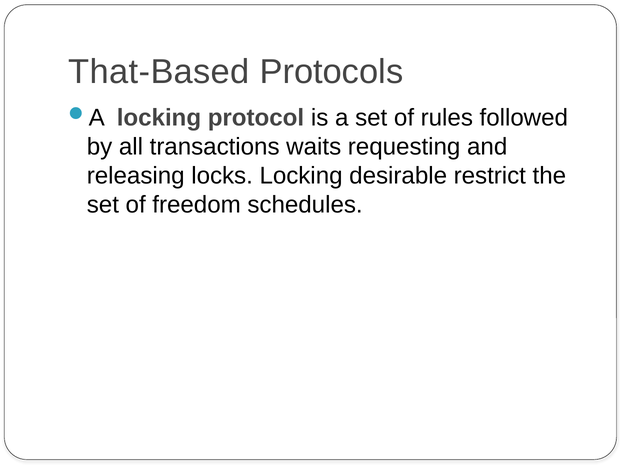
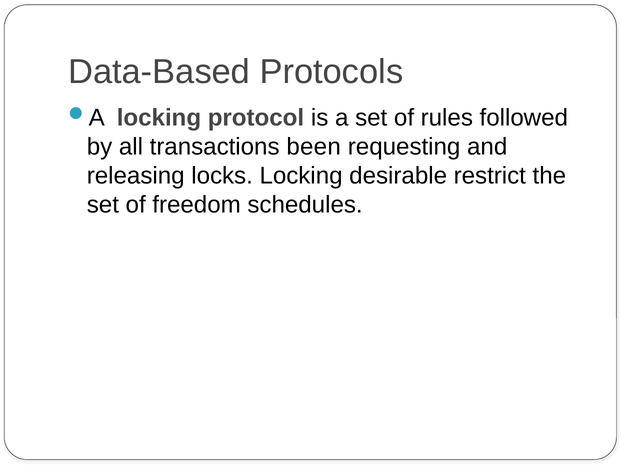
That-Based: That-Based -> Data-Based
waits: waits -> been
